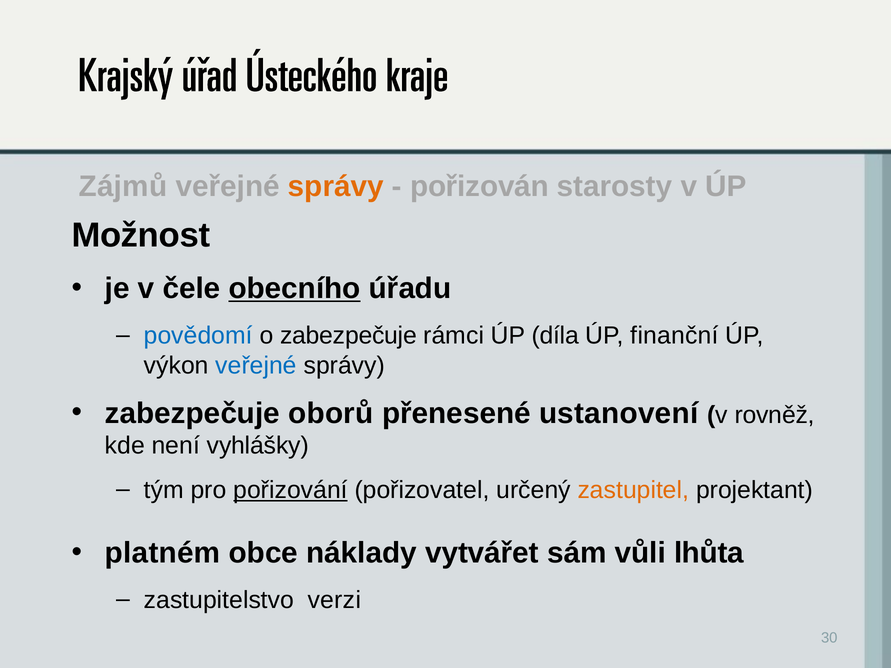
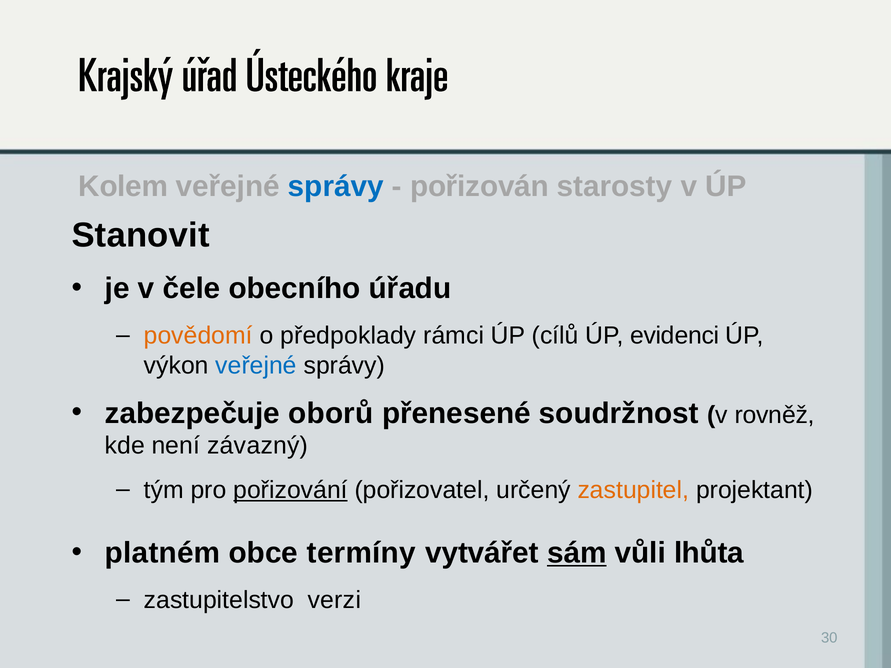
Zájmů: Zájmů -> Kolem
správy at (336, 187) colour: orange -> blue
Možnost: Možnost -> Stanovit
obecního underline: present -> none
povědomí colour: blue -> orange
o zabezpečuje: zabezpečuje -> předpoklady
díla: díla -> cílů
finanční: finanční -> evidenci
ustanovení: ustanovení -> soudržnost
vyhlášky: vyhlášky -> závazný
náklady: náklady -> termíny
sám underline: none -> present
